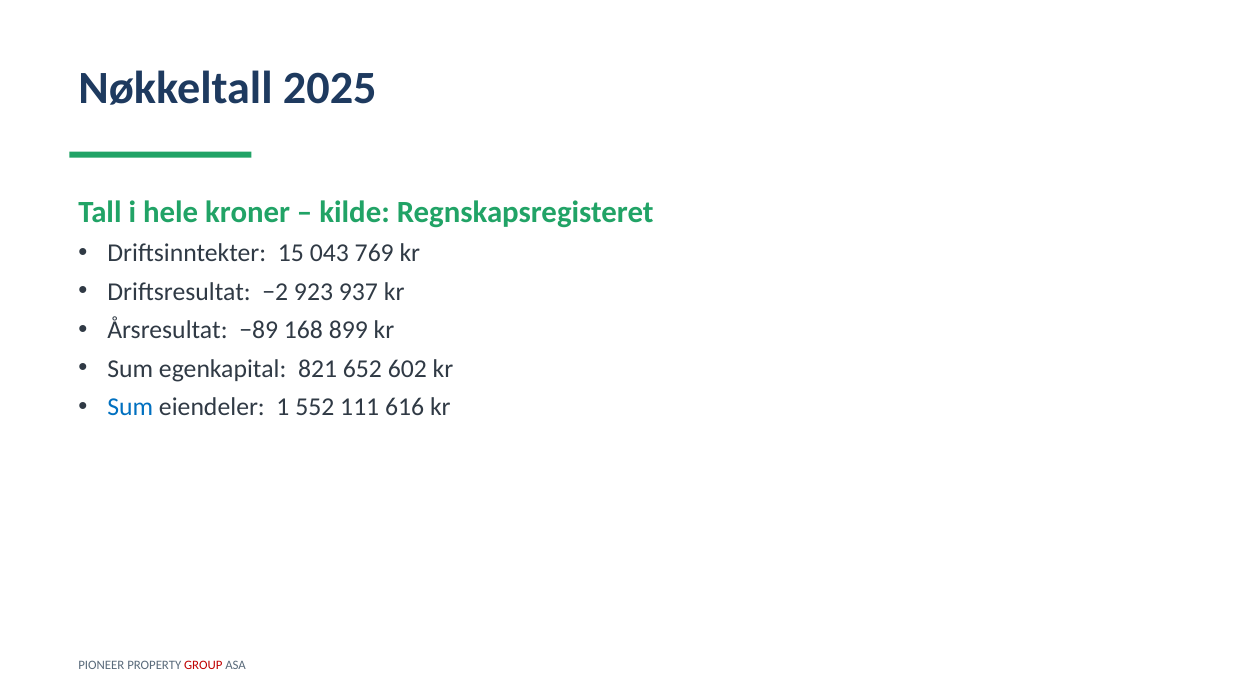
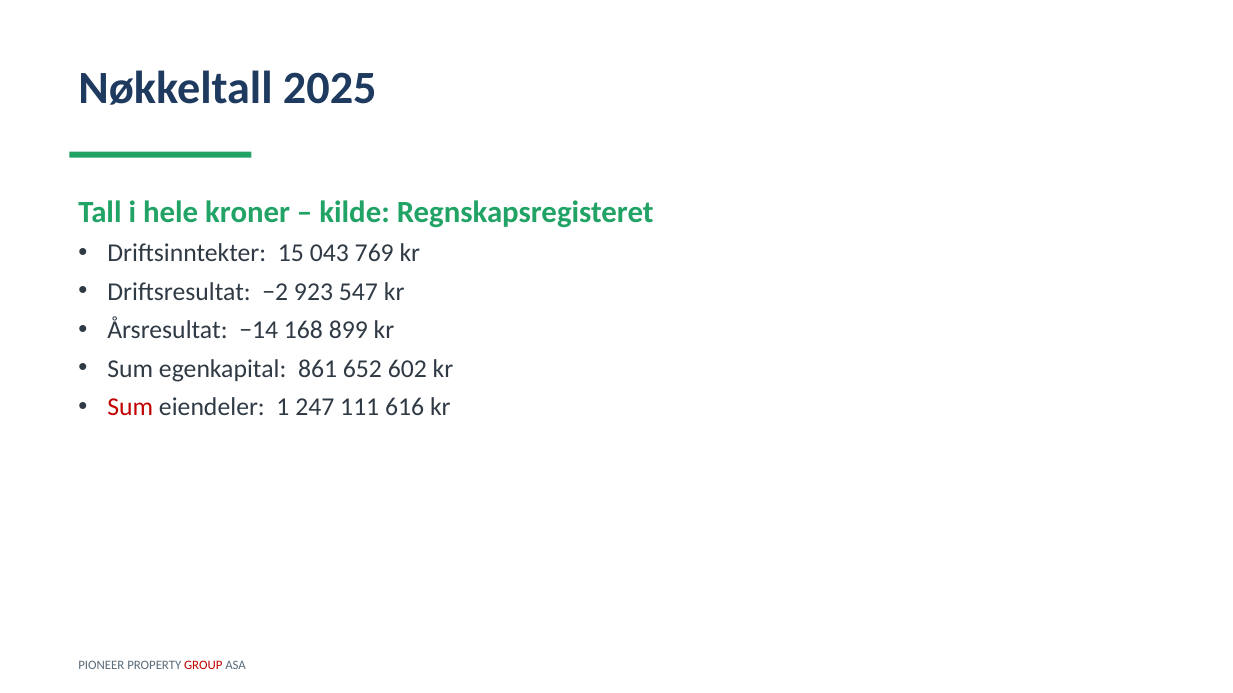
937: 937 -> 547
−89: −89 -> −14
821: 821 -> 861
Sum at (130, 408) colour: blue -> red
552: 552 -> 247
